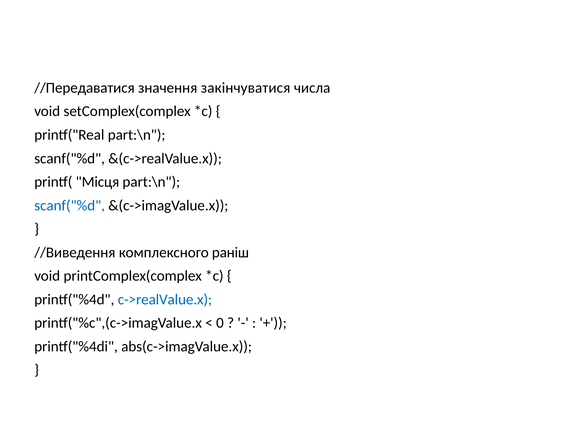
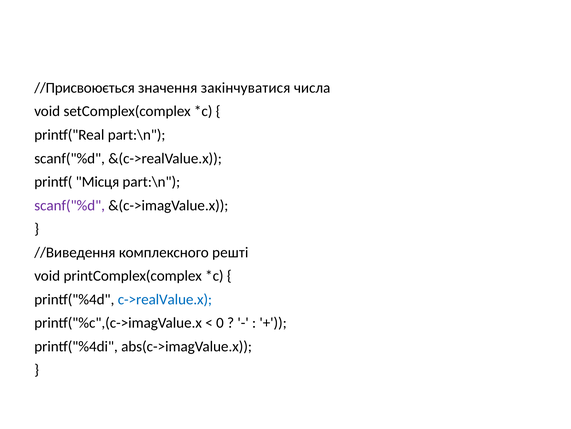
//Передаватися: //Передаватися -> //Присвоюється
scanf("%d at (70, 205) colour: blue -> purple
раніш: раніш -> решті
